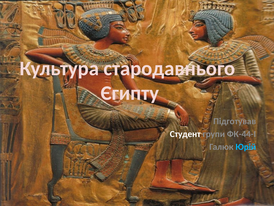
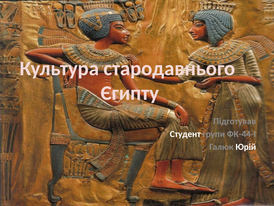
Юрій colour: light blue -> white
